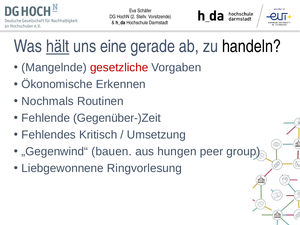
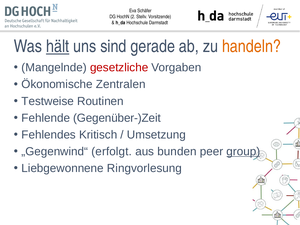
eine: eine -> sind
handeln colour: black -> orange
Erkennen: Erkennen -> Zentralen
Nochmals: Nochmals -> Testweise
bauen: bauen -> erfolgt
hungen: hungen -> bunden
group underline: none -> present
